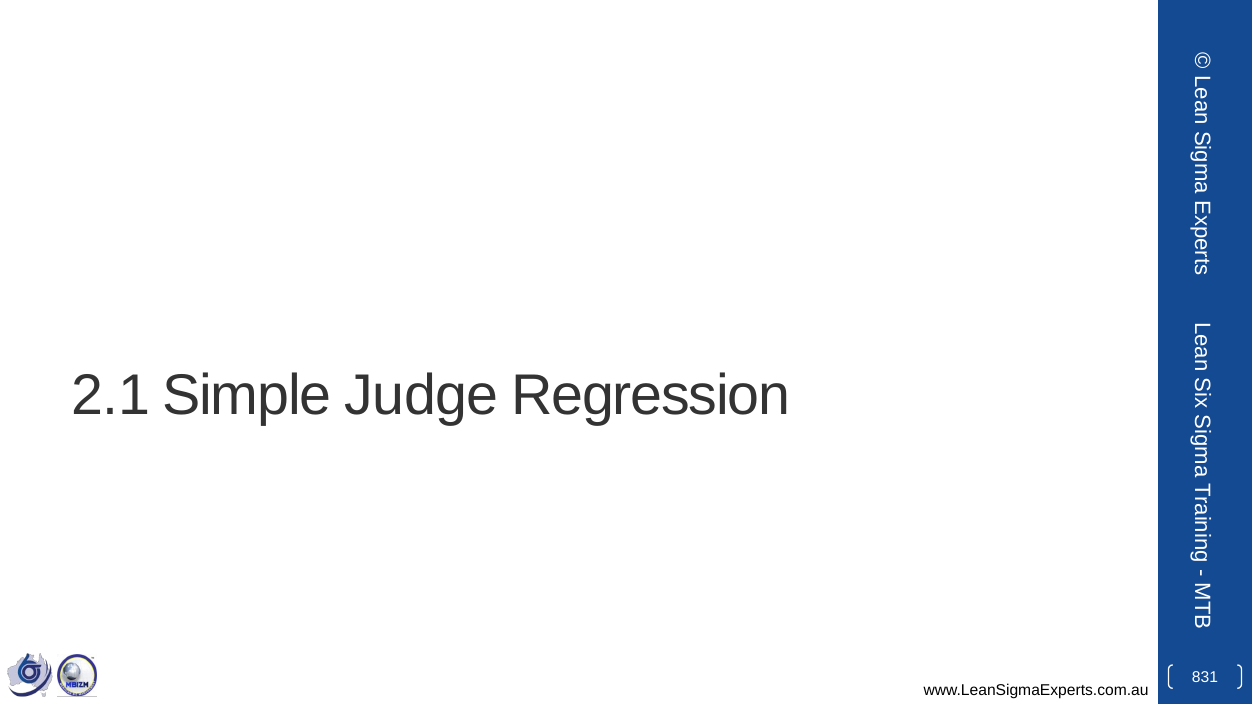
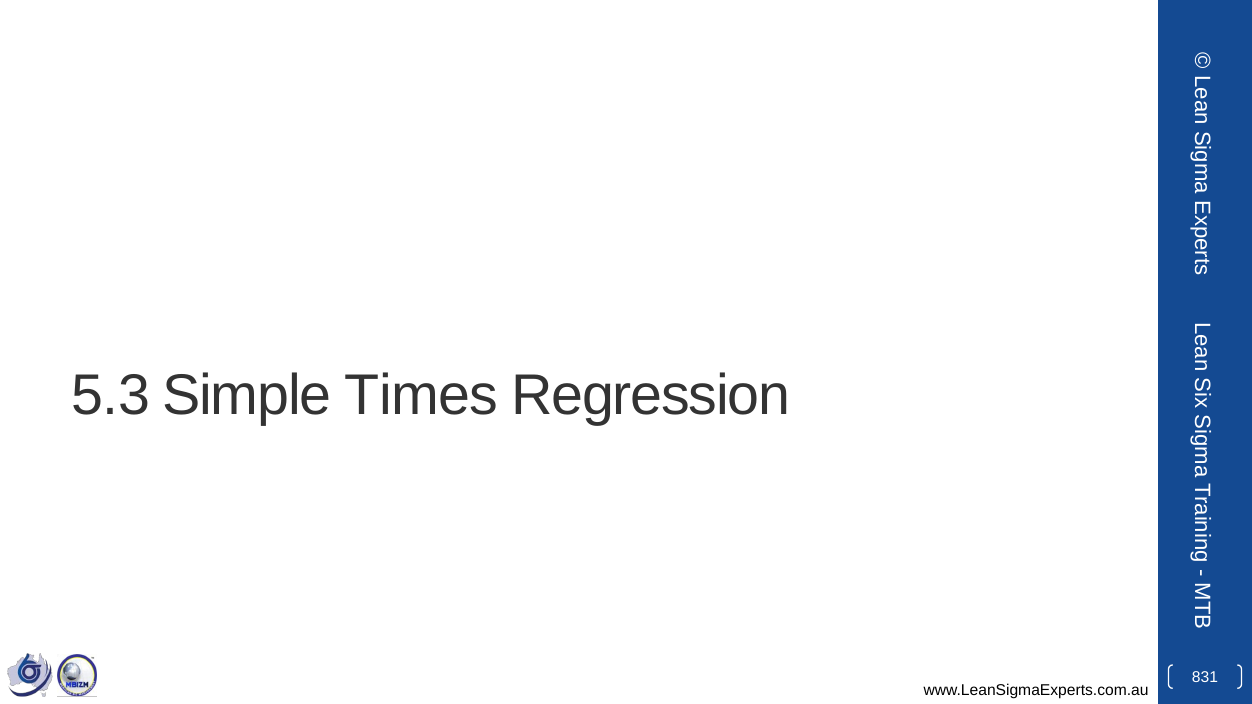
2.1: 2.1 -> 5.3
Judge: Judge -> Times
